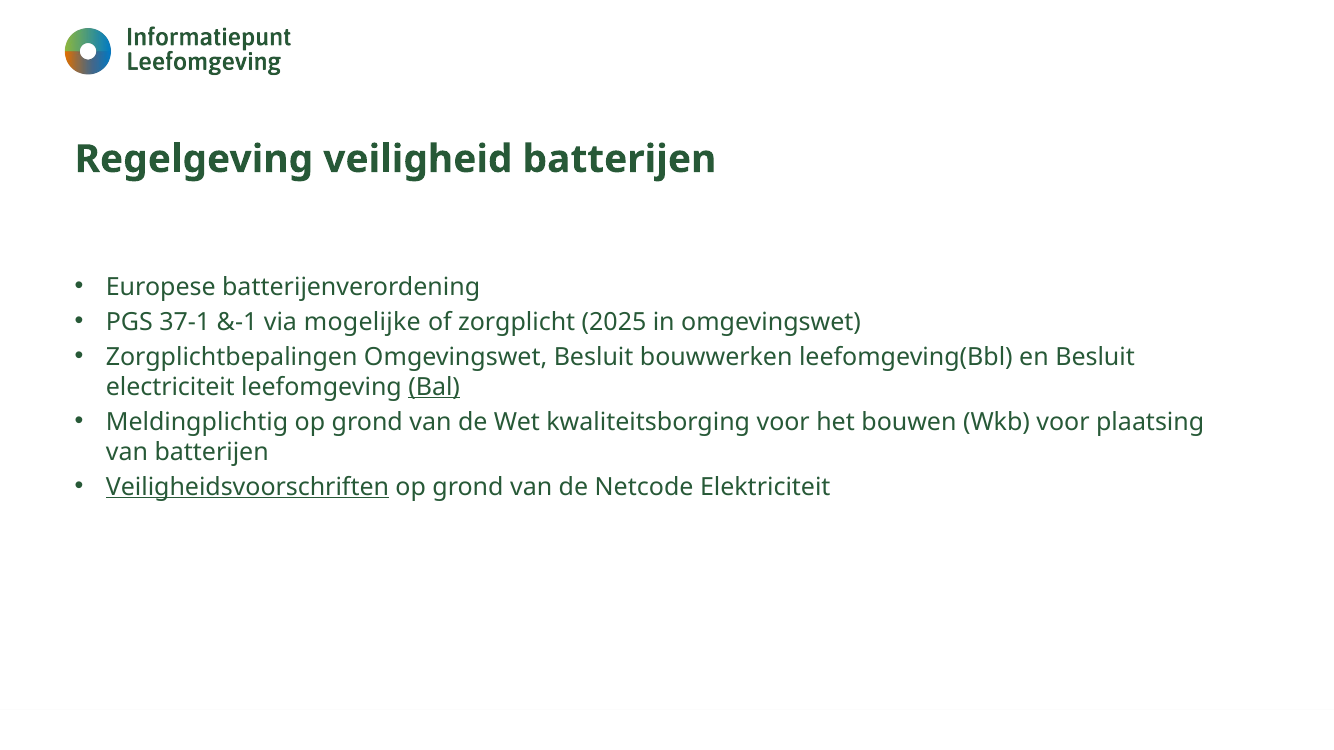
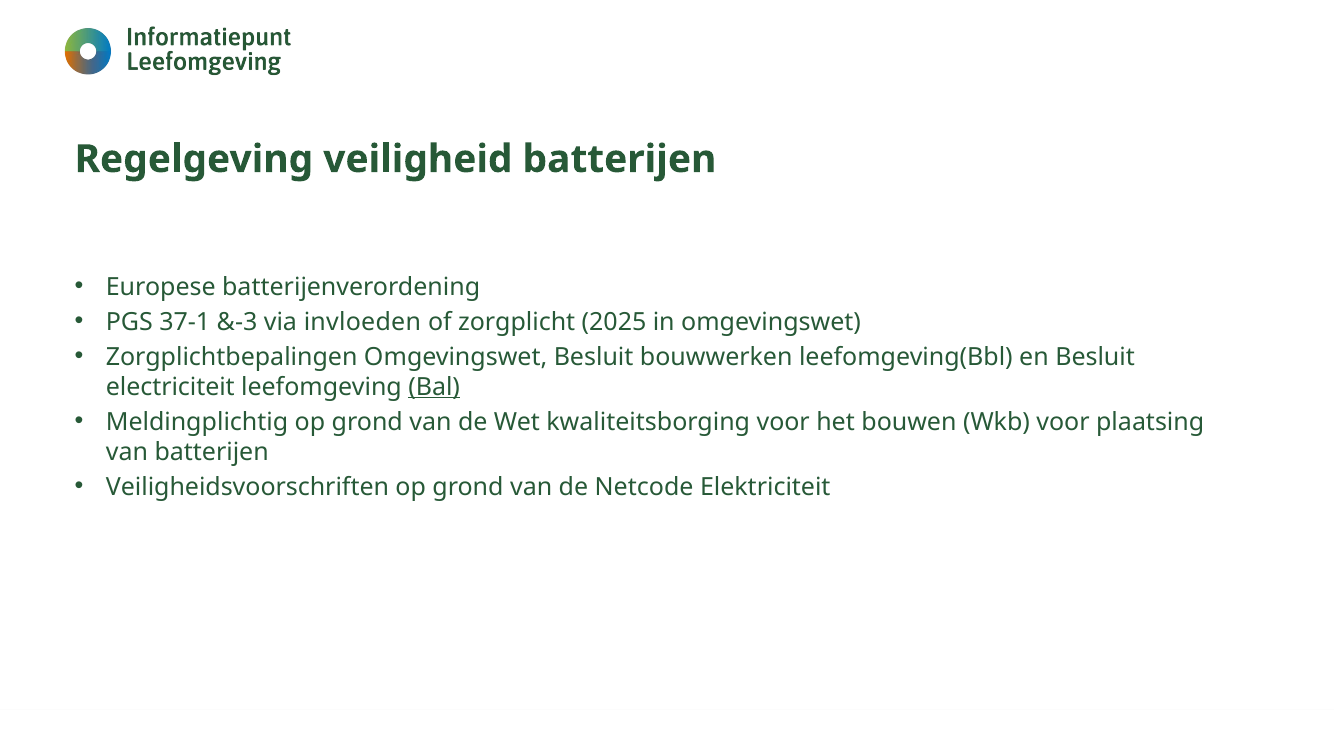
&-1: &-1 -> &-3
mogelijke: mogelijke -> invloeden
Veiligheidsvoorschriften underline: present -> none
